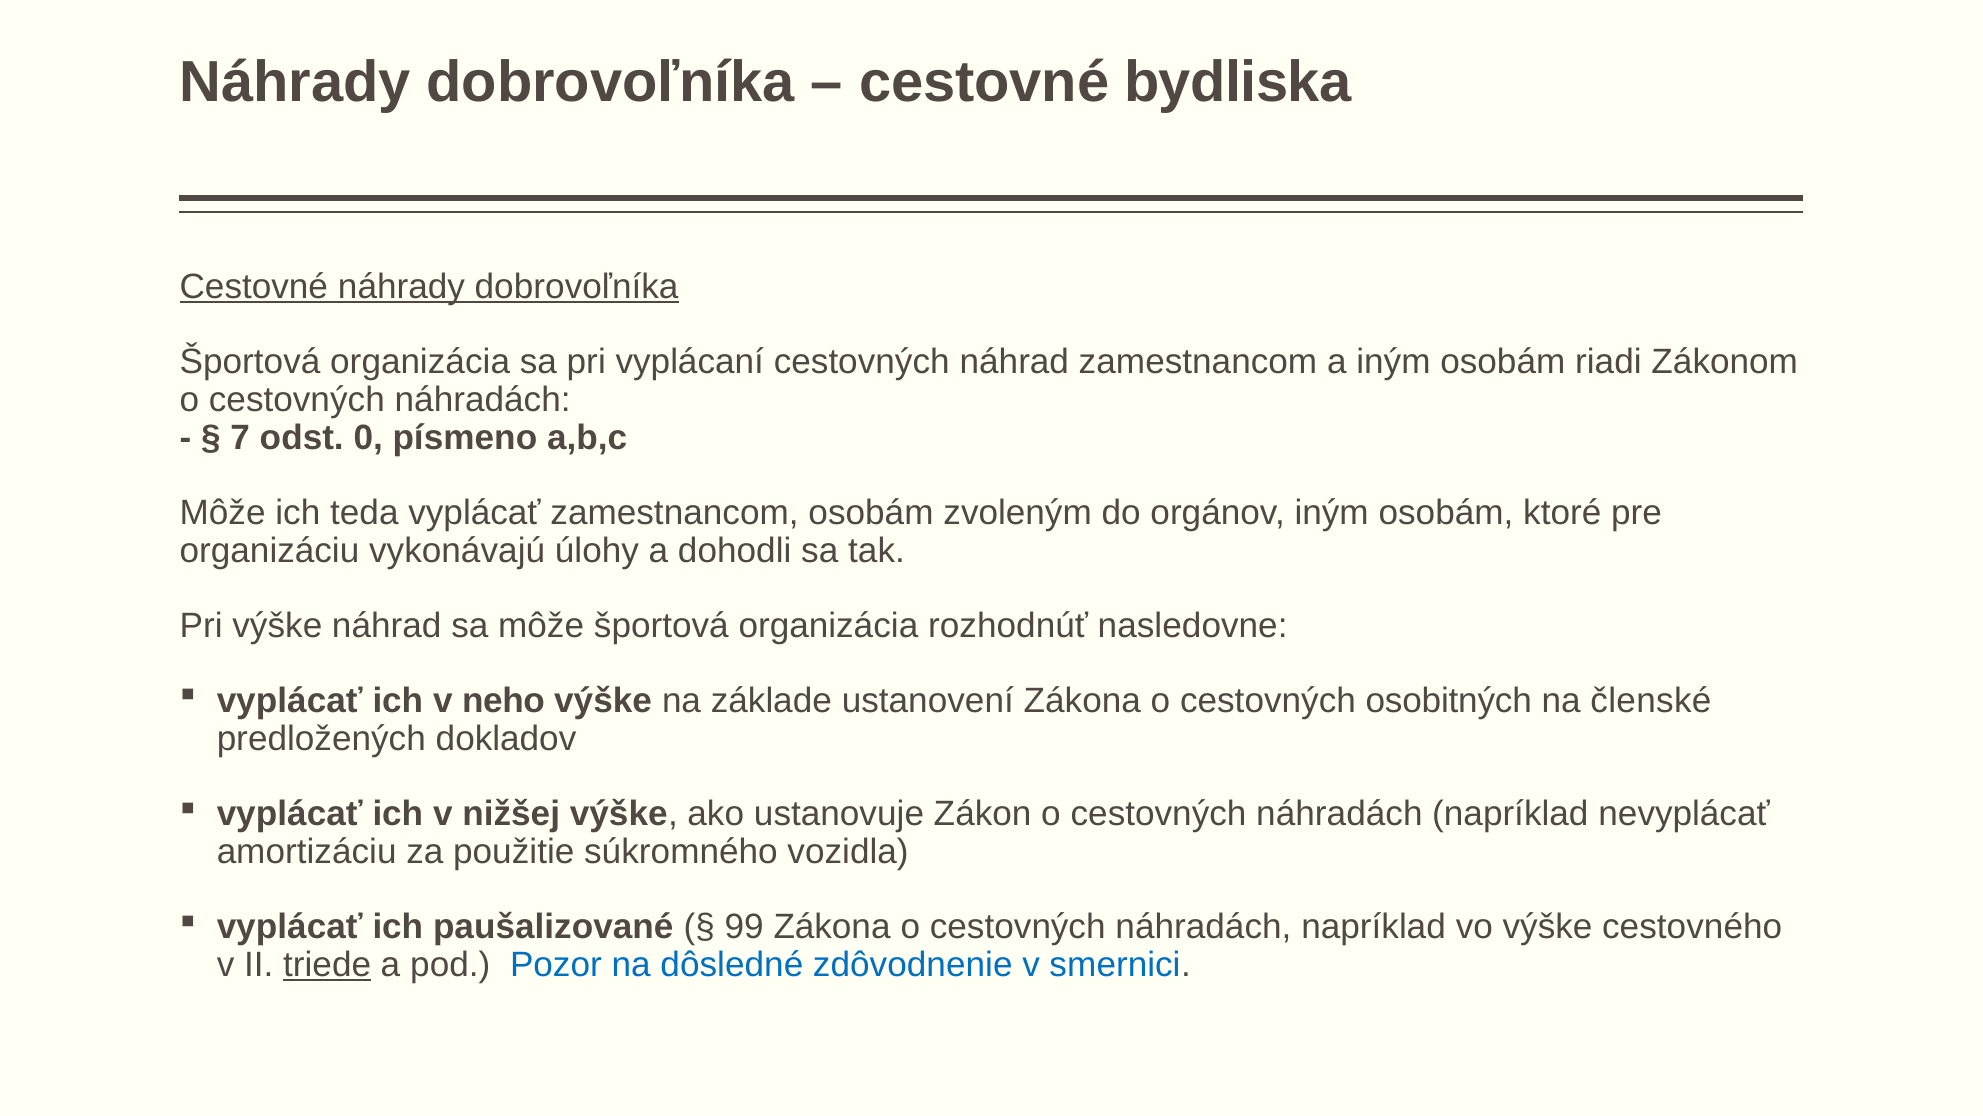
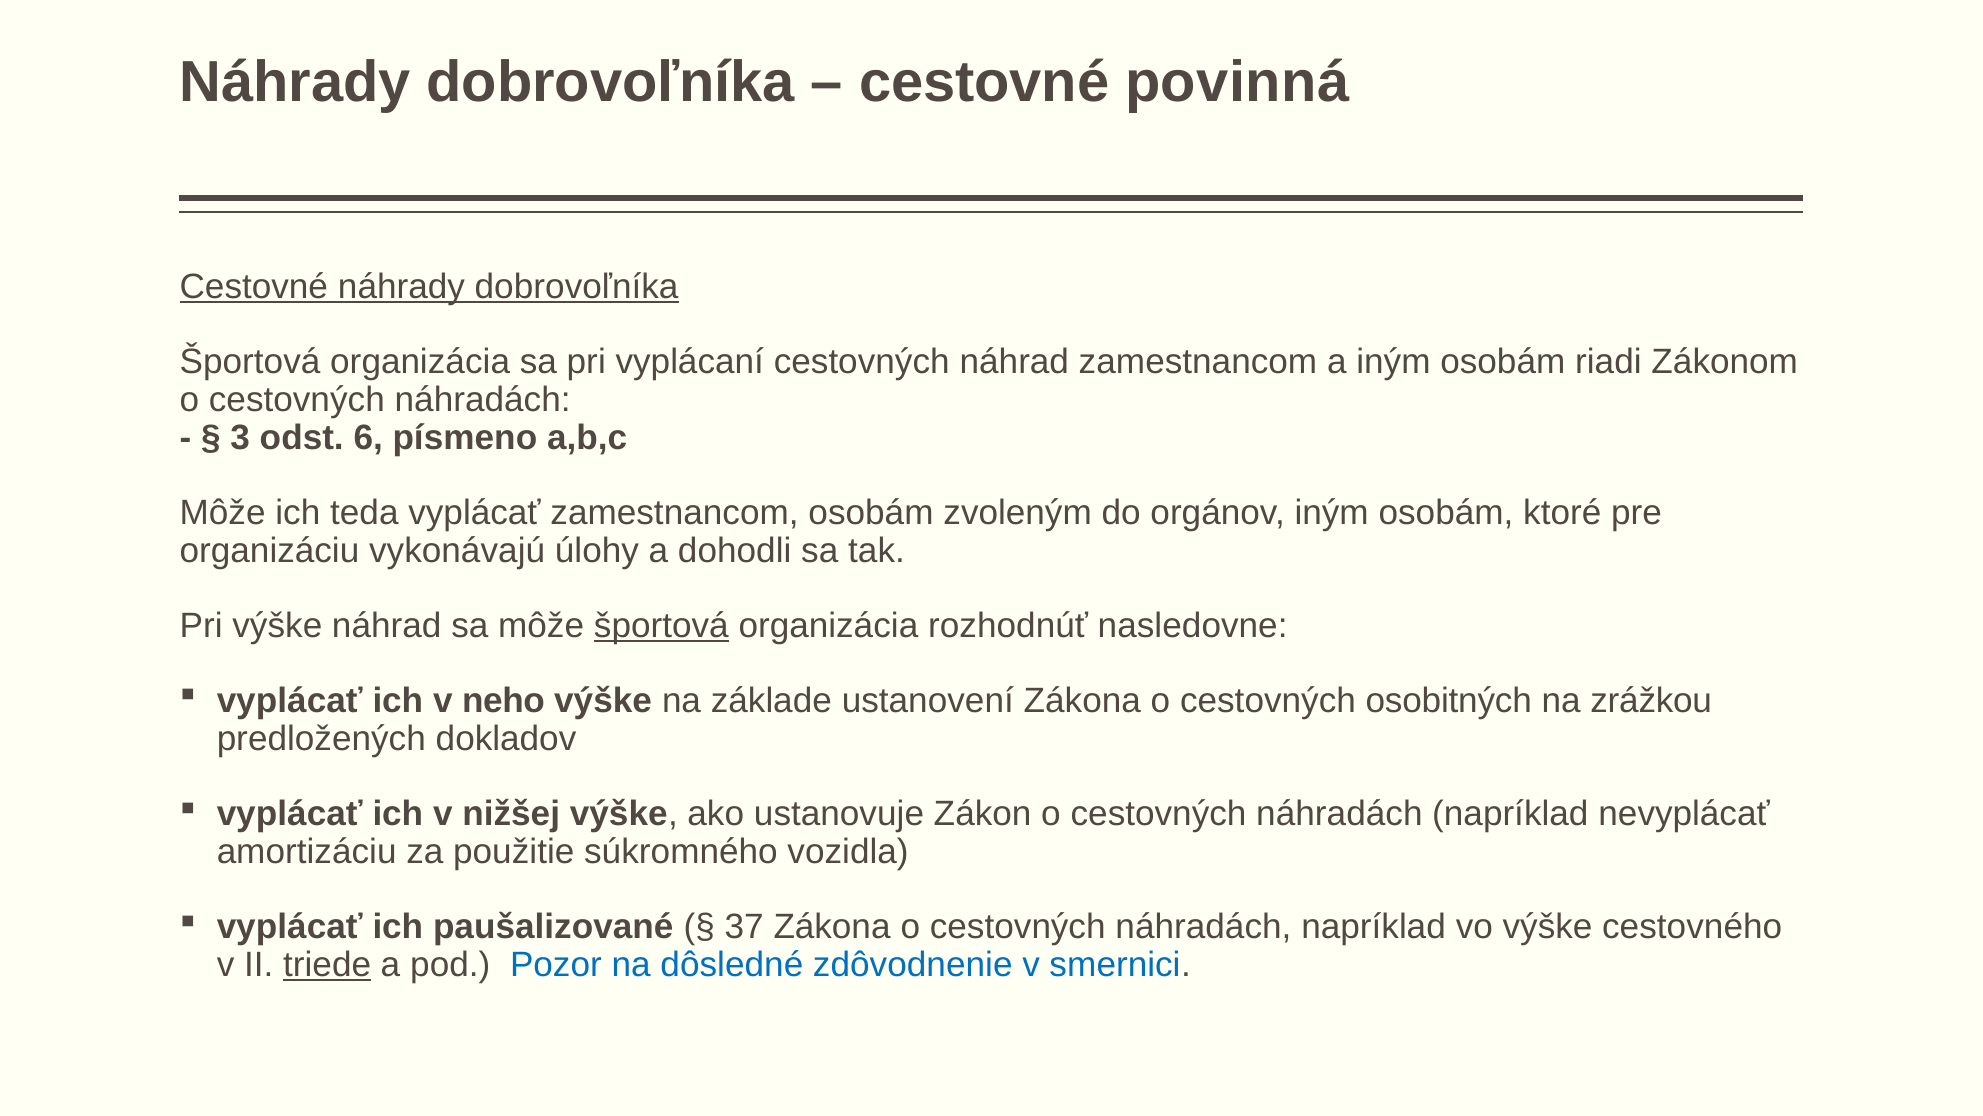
bydliska: bydliska -> povinná
7: 7 -> 3
0: 0 -> 6
športová at (661, 626) underline: none -> present
členské: členské -> zrážkou
99: 99 -> 37
